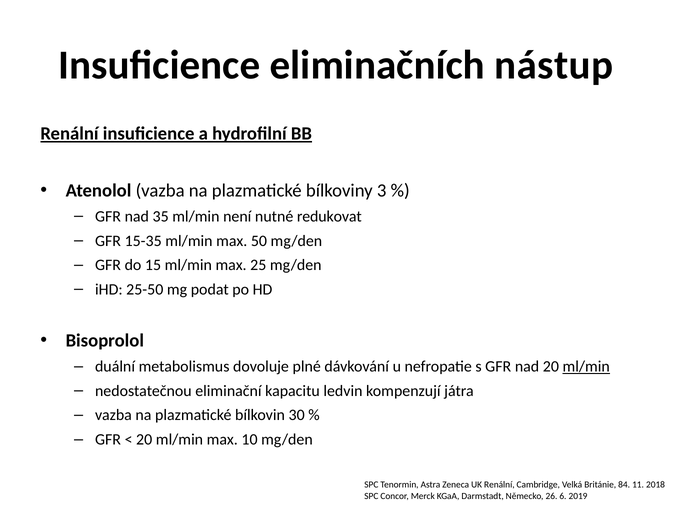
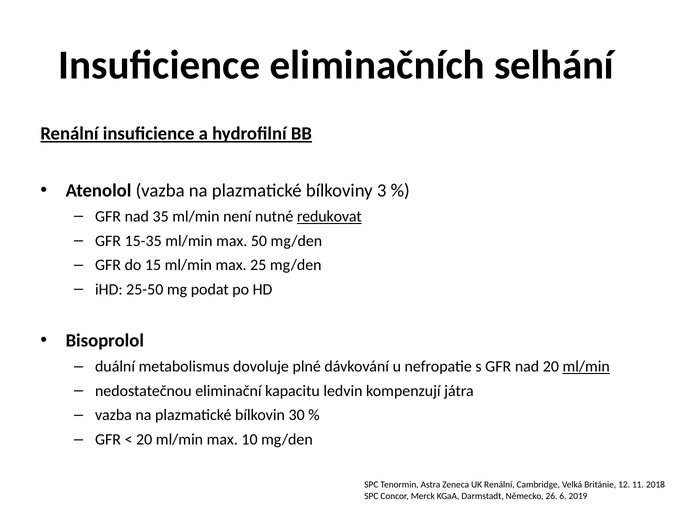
nástup: nástup -> selhání
redukovat underline: none -> present
84: 84 -> 12
